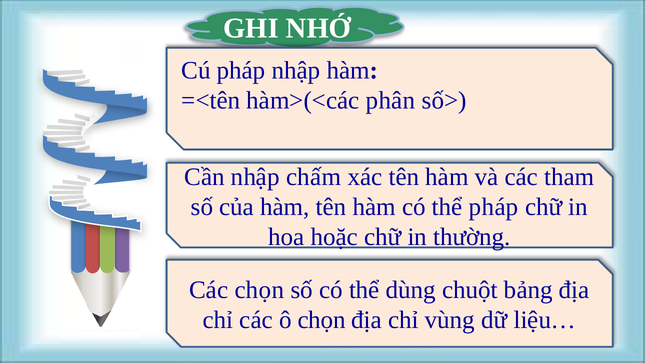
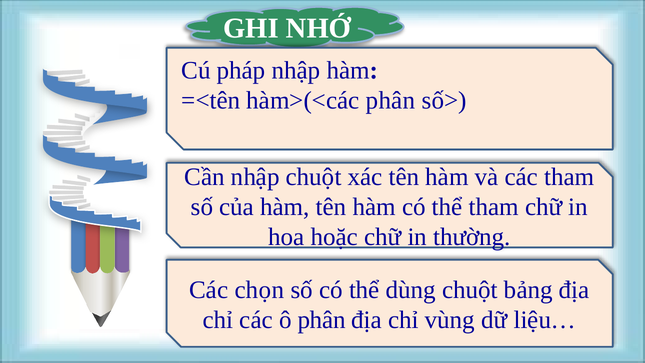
nhập chấm: chấm -> chuột
thể pháp: pháp -> tham
ô chọn: chọn -> phân
